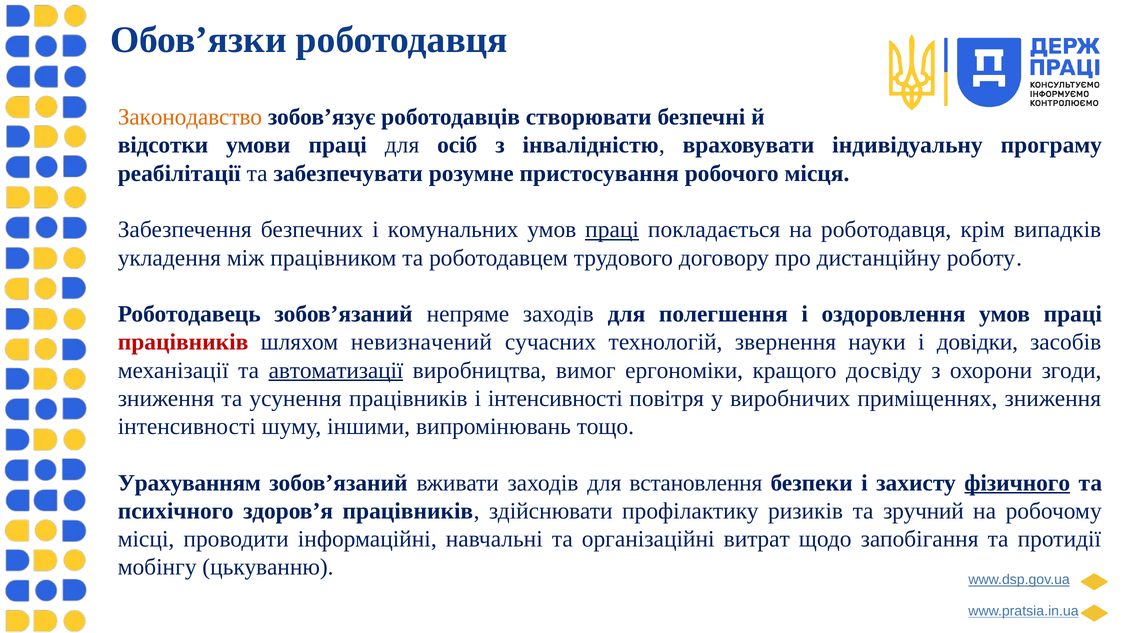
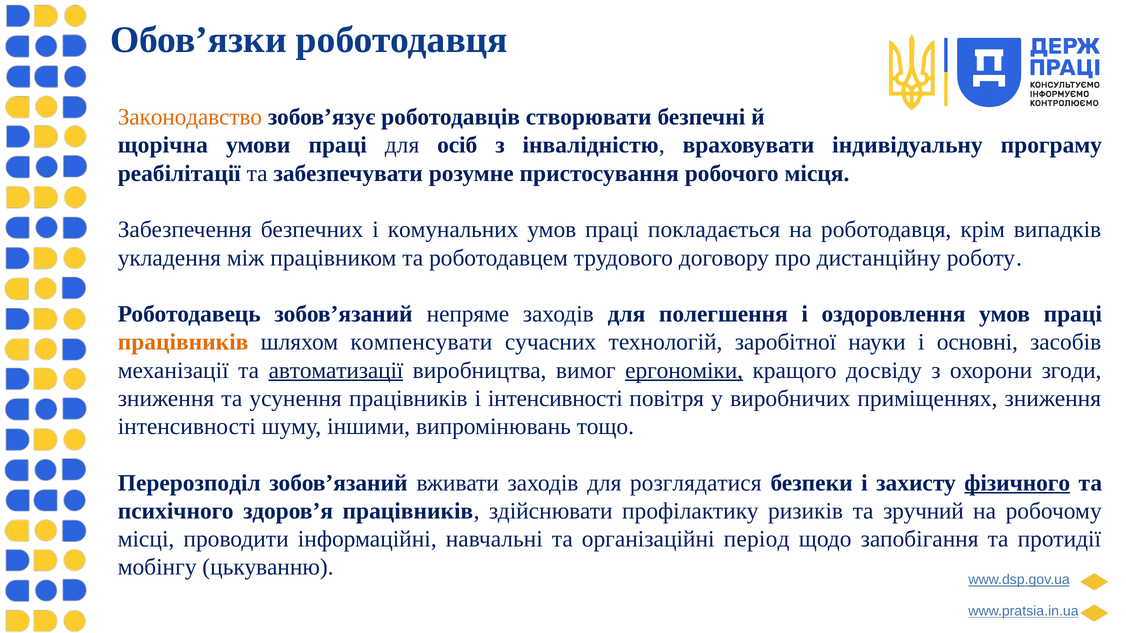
відсотки: відсотки -> щорічна
праці at (612, 230) underline: present -> none
працівників at (183, 342) colour: red -> orange
невизначений: невизначений -> компенсувати
звернення: звернення -> заробітної
довідки: довідки -> основні
ергономіки underline: none -> present
Урахуванням: Урахуванням -> Перерозподіл
встановлення: встановлення -> розглядатися
витрат: витрат -> період
